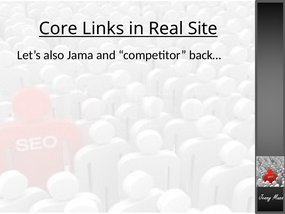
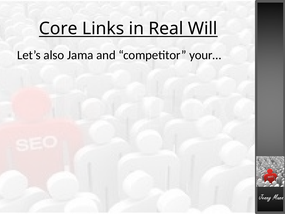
Site: Site -> Will
back…: back… -> your…
